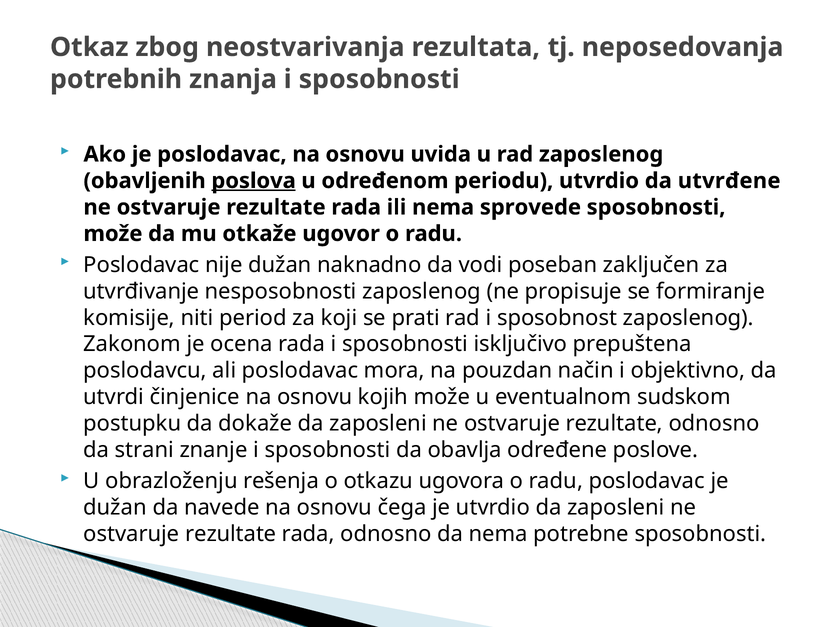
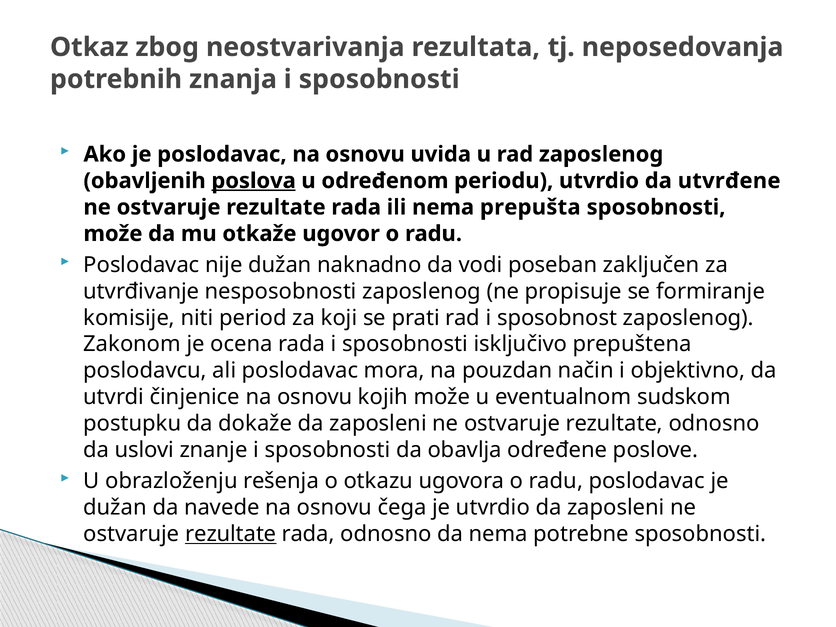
sprovede: sprovede -> prepušta
strani: strani -> uslovi
rezultate at (231, 534) underline: none -> present
